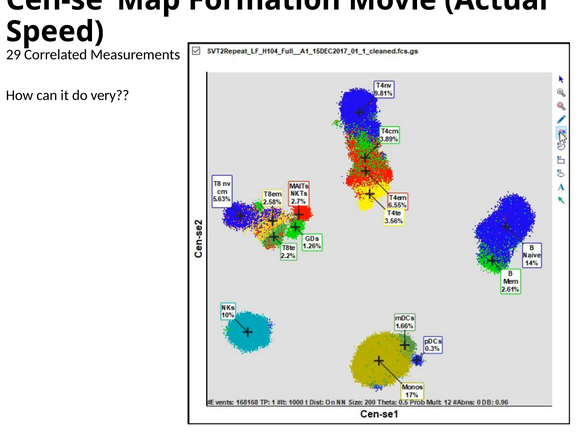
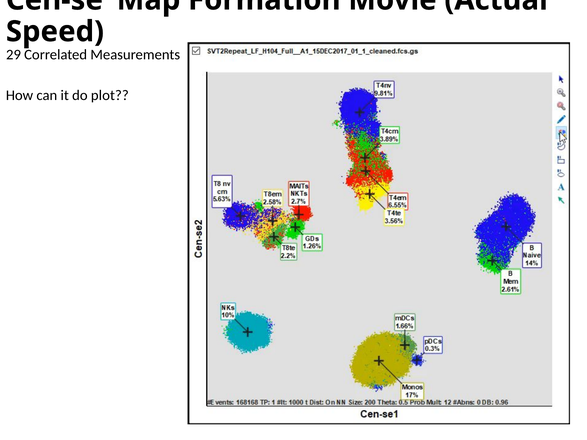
very: very -> plot
